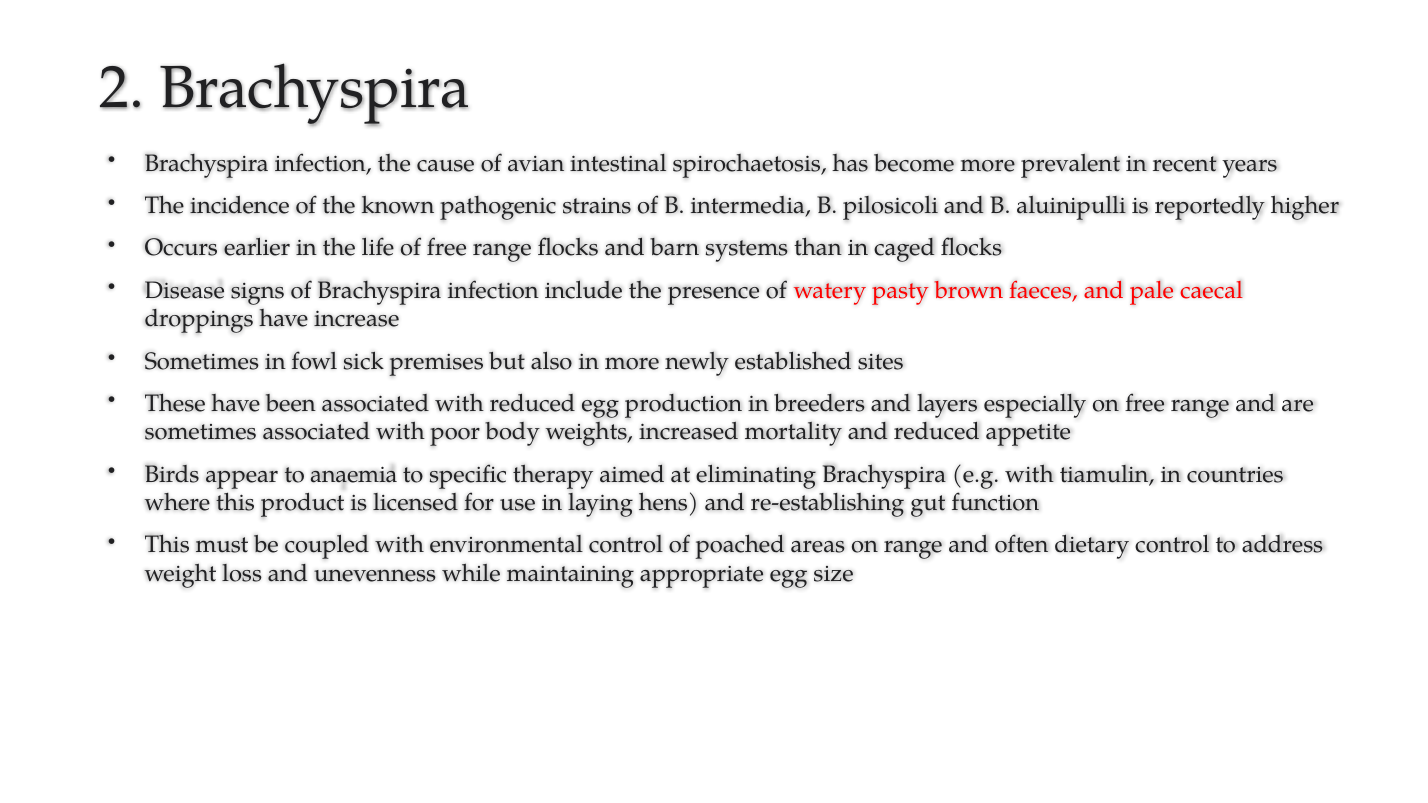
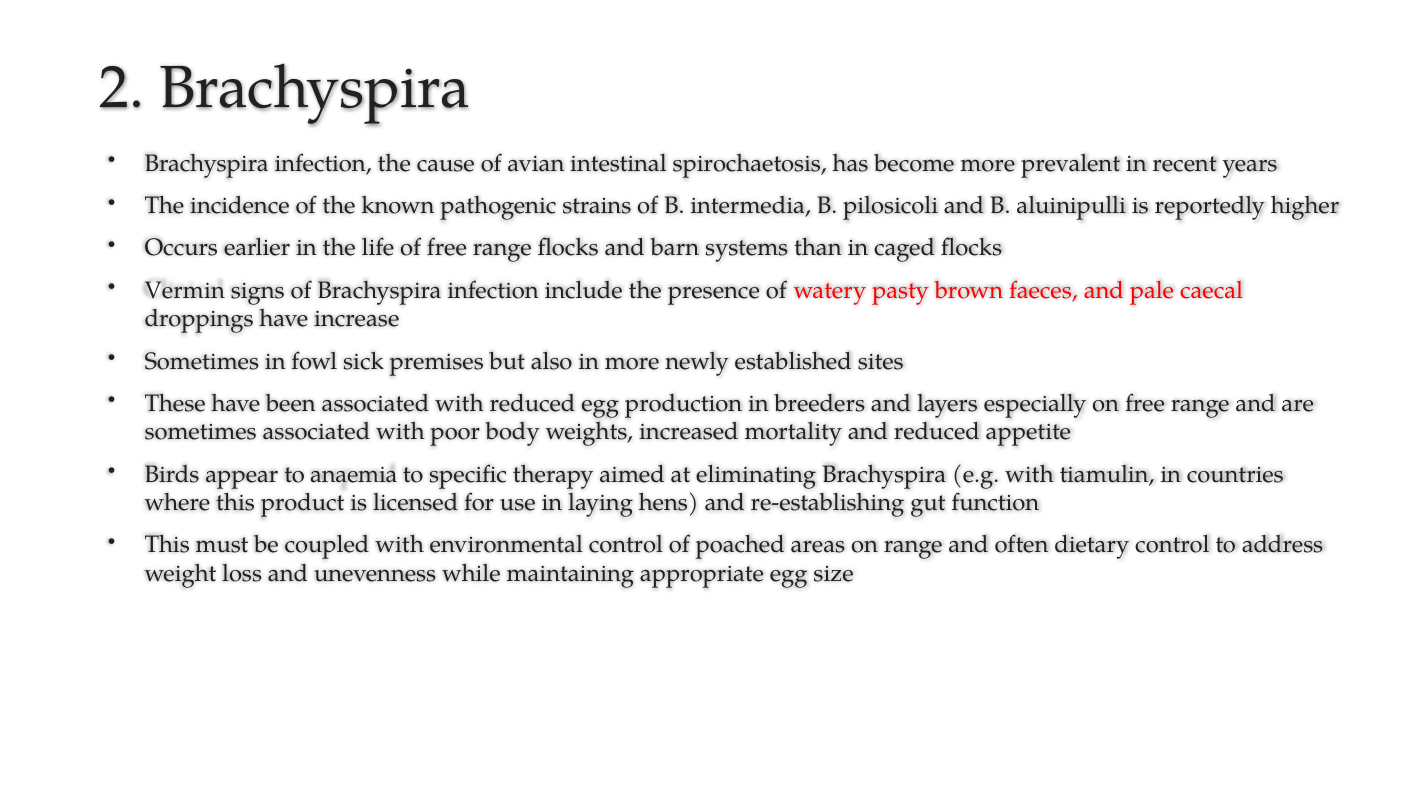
Disease: Disease -> Vermin
